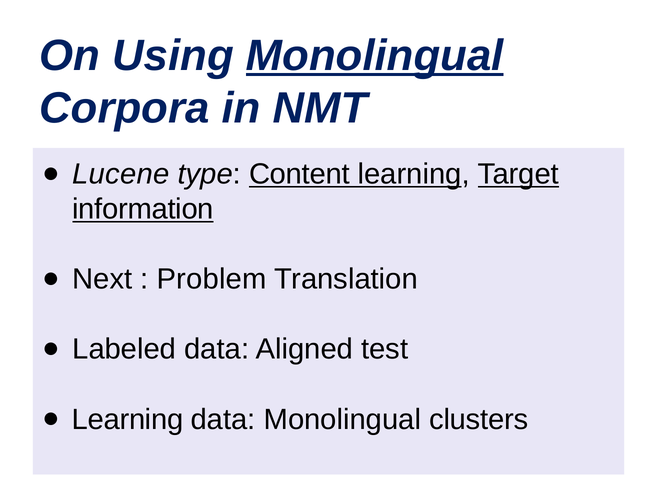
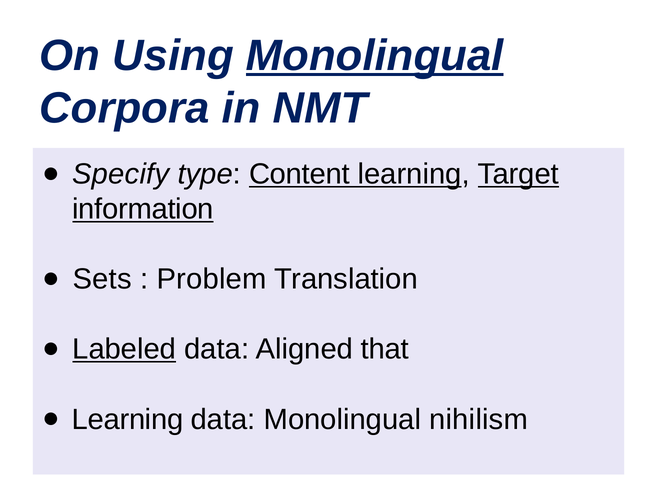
Lucene: Lucene -> Specify
Next: Next -> Sets
Labeled underline: none -> present
test: test -> that
clusters: clusters -> nihilism
